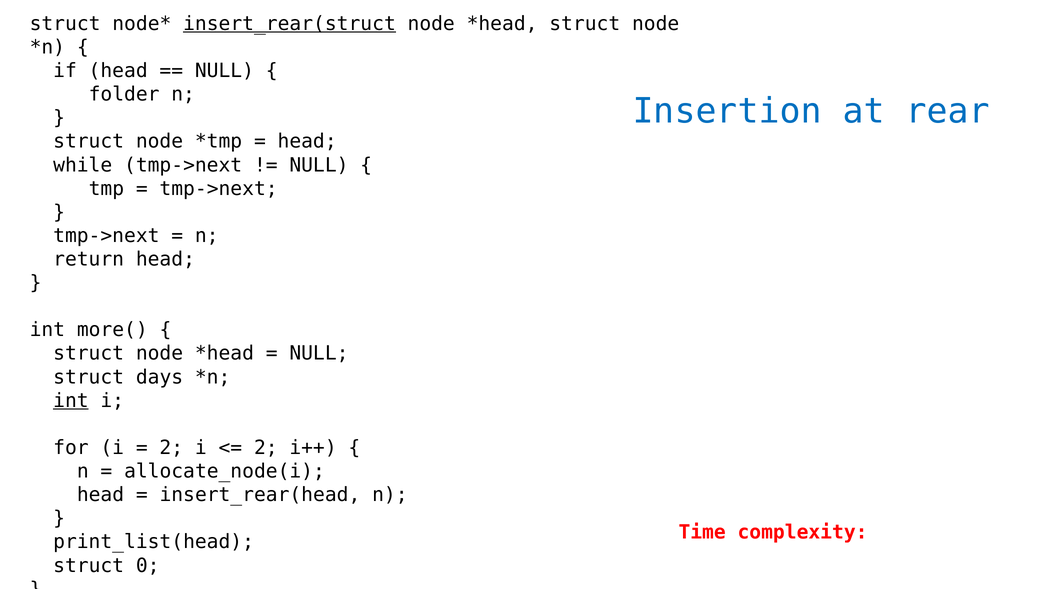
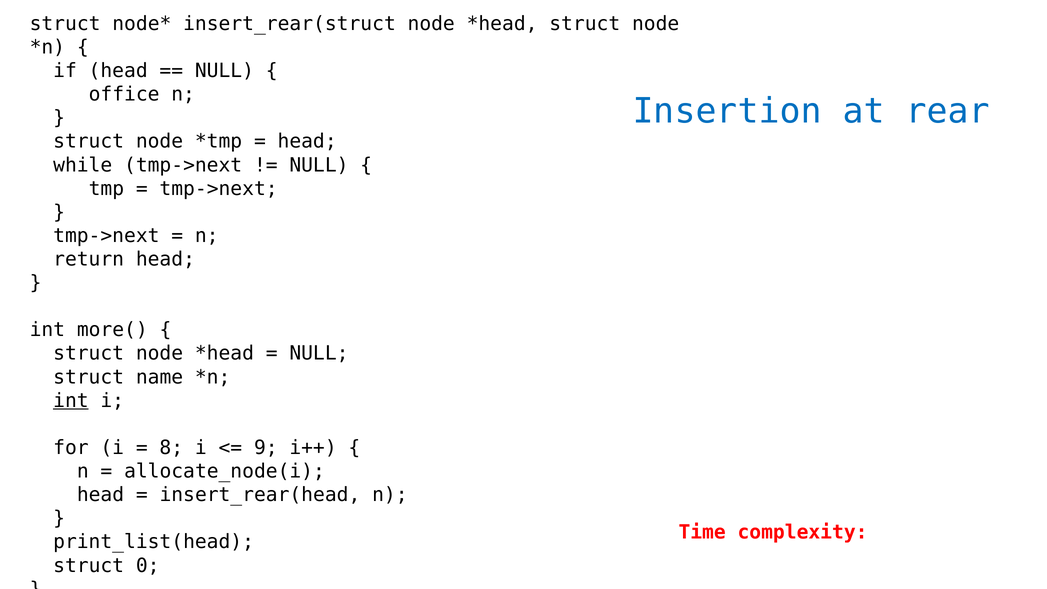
insert_rear(struct underline: present -> none
folder: folder -> office
days: days -> name
2 at (171, 448): 2 -> 8
2 at (266, 448): 2 -> 9
